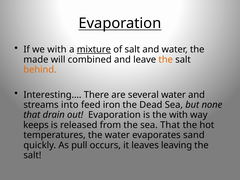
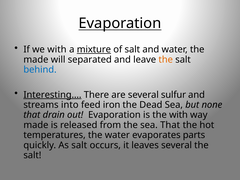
combined: combined -> separated
behind colour: orange -> blue
Interesting… underline: none -> present
several water: water -> sulfur
keeps at (36, 125): keeps -> made
sand: sand -> parts
As pull: pull -> salt
leaves leaving: leaving -> several
